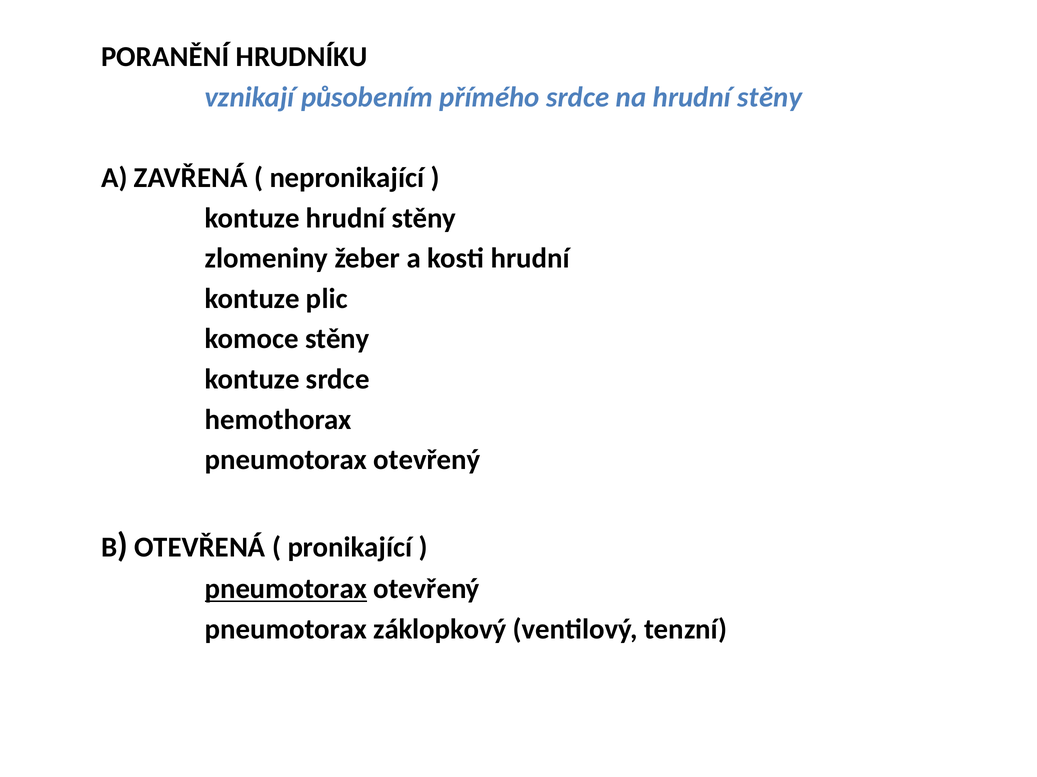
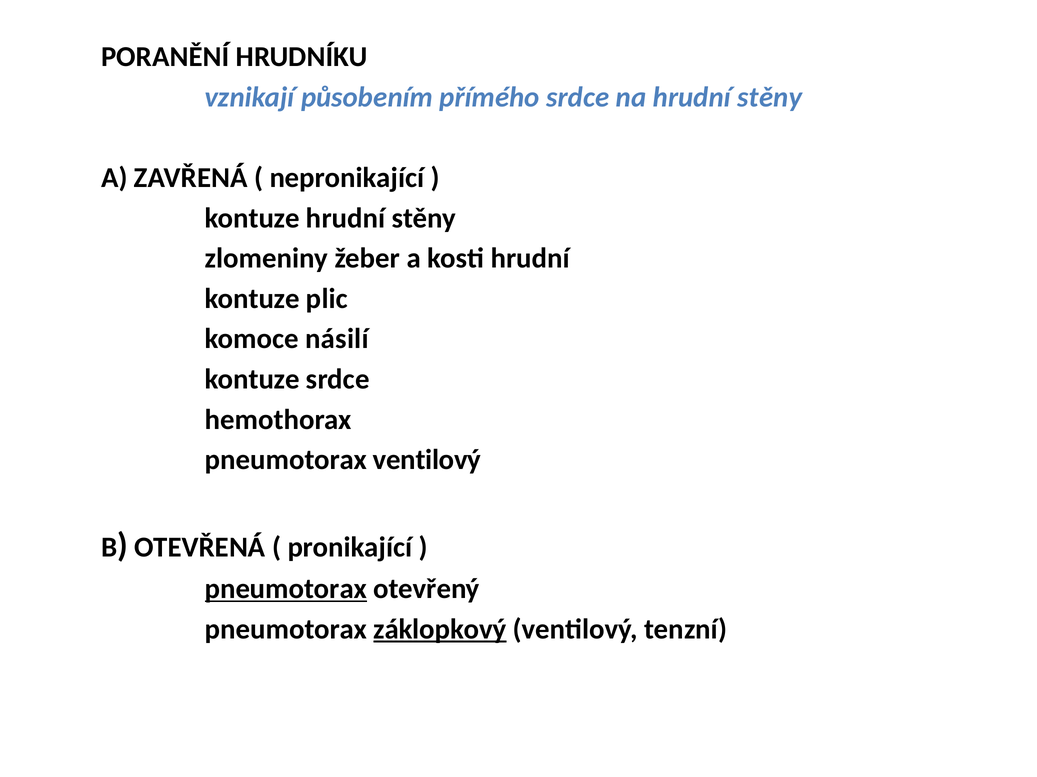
komoce stěny: stěny -> násilí
otevřený at (427, 460): otevřený -> ventilový
záklopkový underline: none -> present
